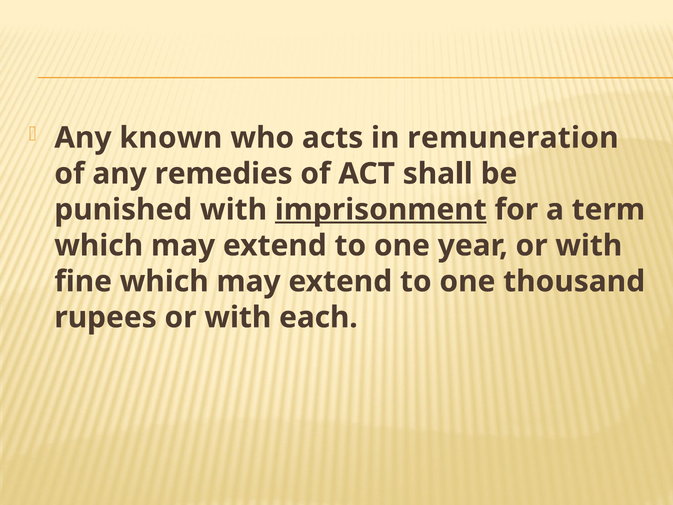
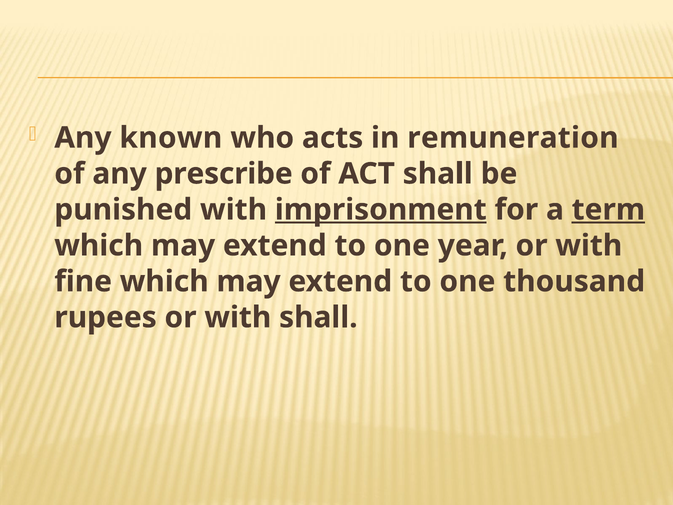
remedies: remedies -> prescribe
term underline: none -> present
with each: each -> shall
